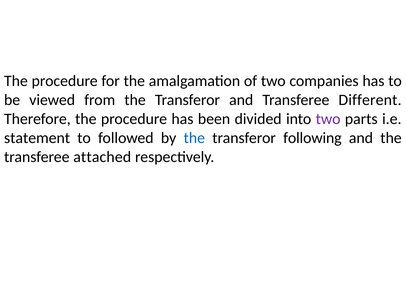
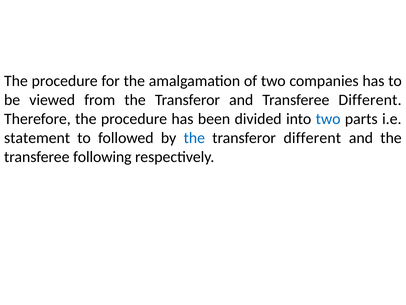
two at (328, 119) colour: purple -> blue
transferor following: following -> different
attached: attached -> following
